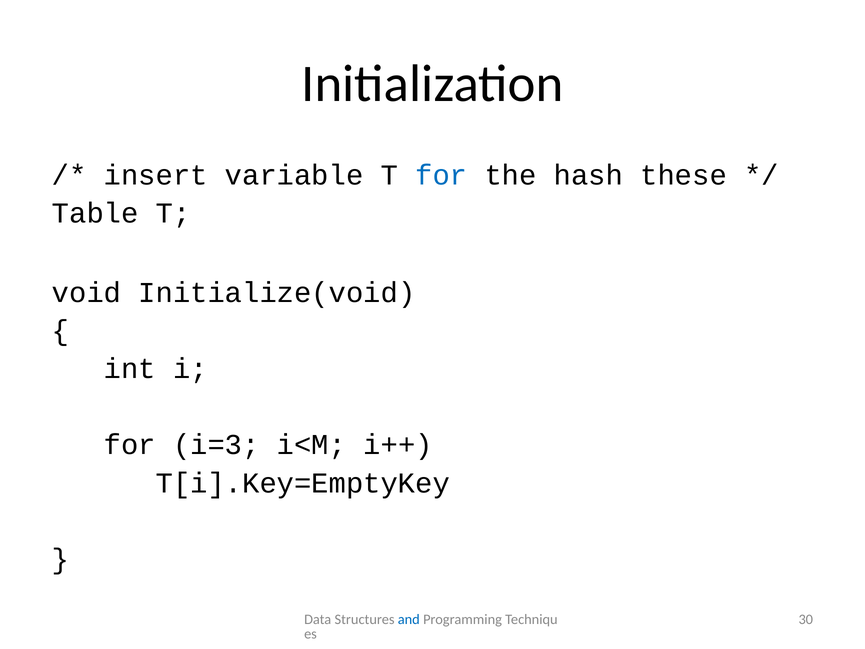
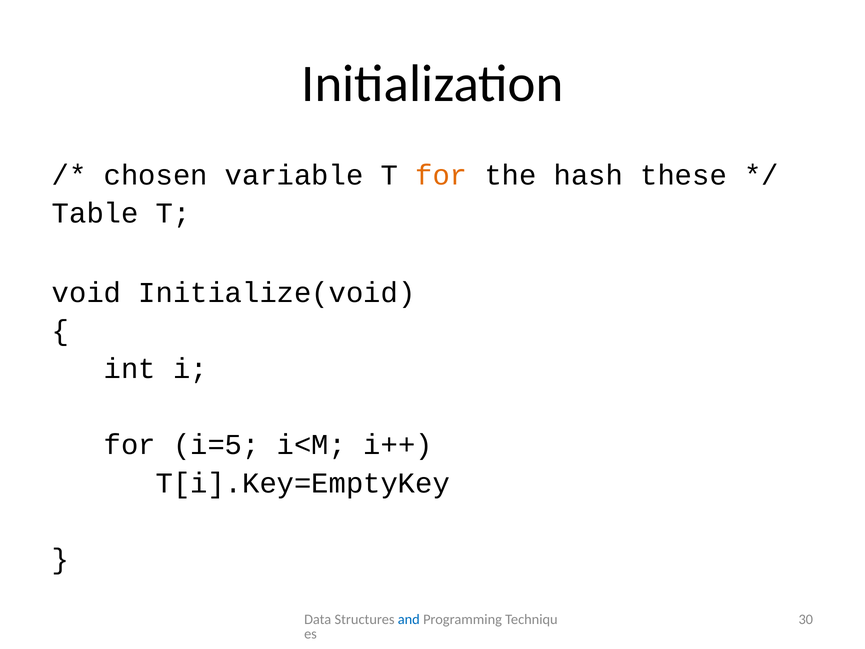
insert: insert -> chosen
for at (441, 175) colour: blue -> orange
i=3: i=3 -> i=5
